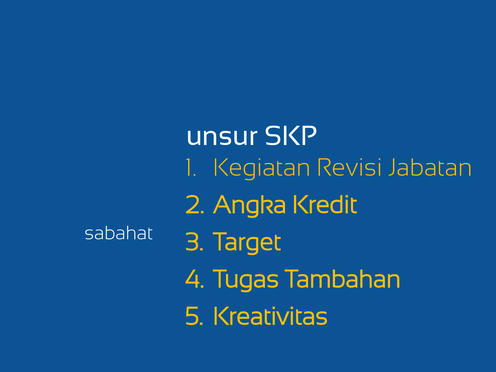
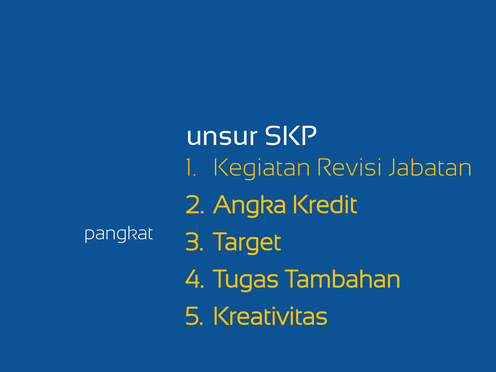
sabahat: sabahat -> pangkat
